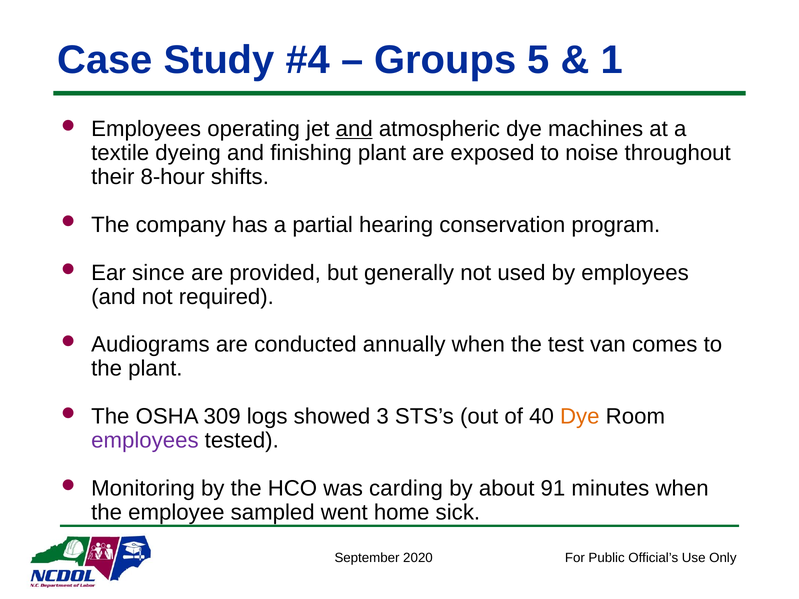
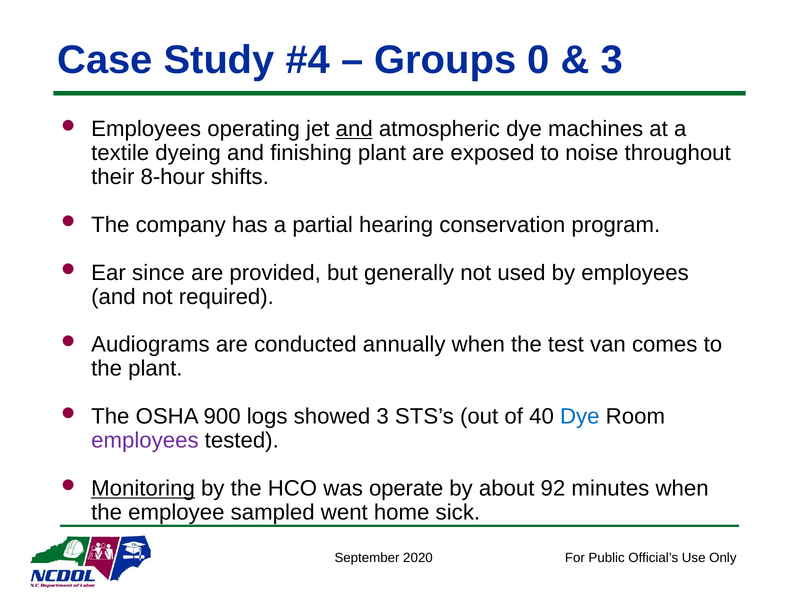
5: 5 -> 0
1 at (612, 60): 1 -> 3
309: 309 -> 900
Dye at (580, 417) colour: orange -> blue
Monitoring underline: none -> present
carding: carding -> operate
91: 91 -> 92
